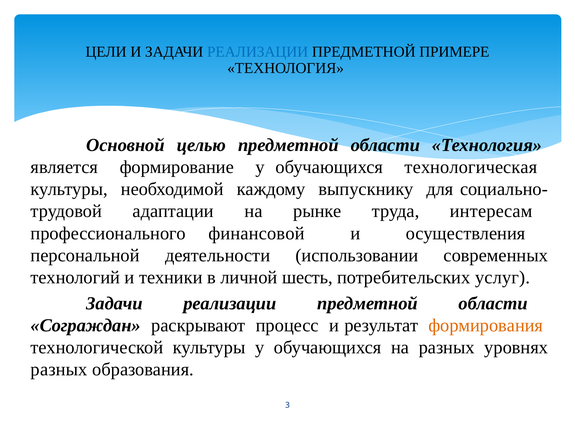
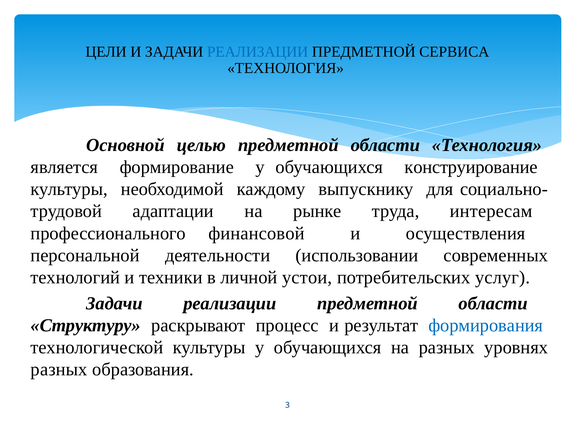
ПРИМЕРЕ: ПРИМЕРЕ -> СЕРВИСА
технологическая: технологическая -> конструирование
шесть: шесть -> устои
Сограждан: Сограждан -> Структуру
формирования colour: orange -> blue
